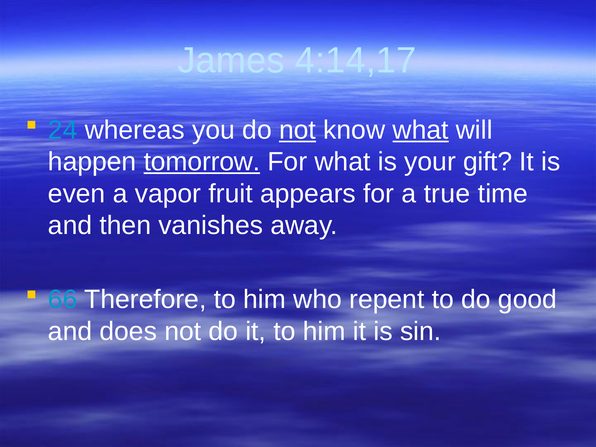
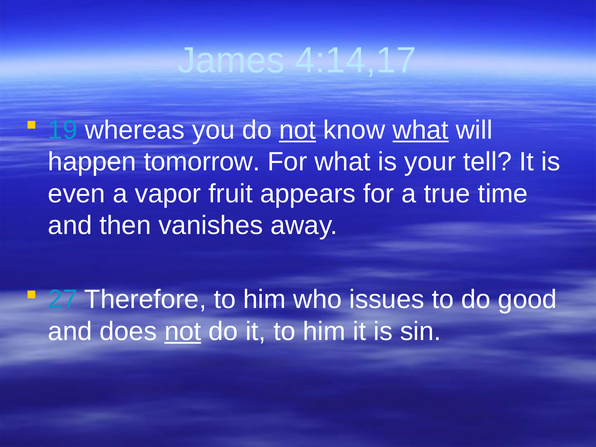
24: 24 -> 19
tomorrow underline: present -> none
gift: gift -> tell
66: 66 -> 27
repent: repent -> issues
not at (183, 331) underline: none -> present
